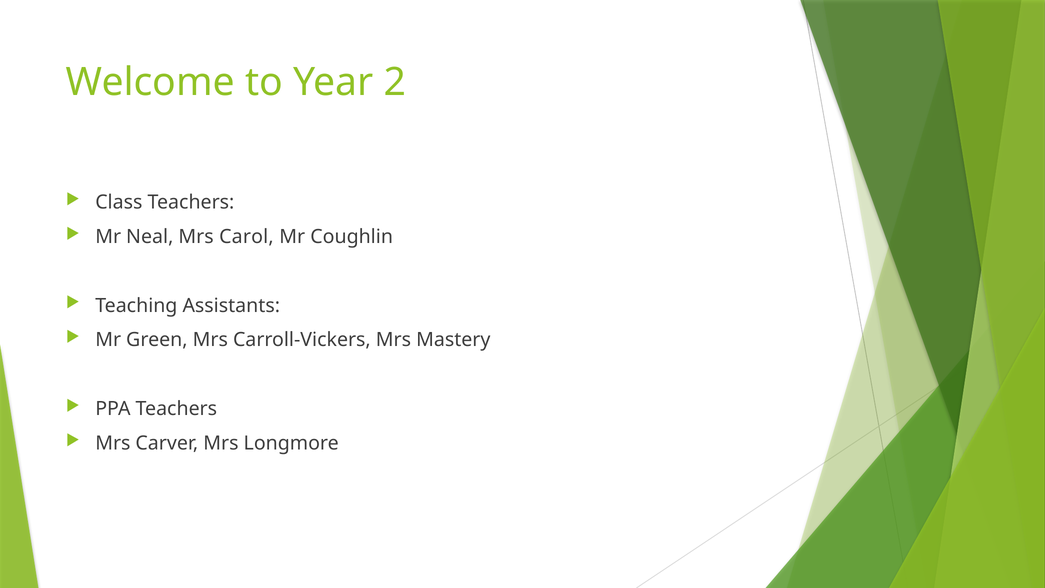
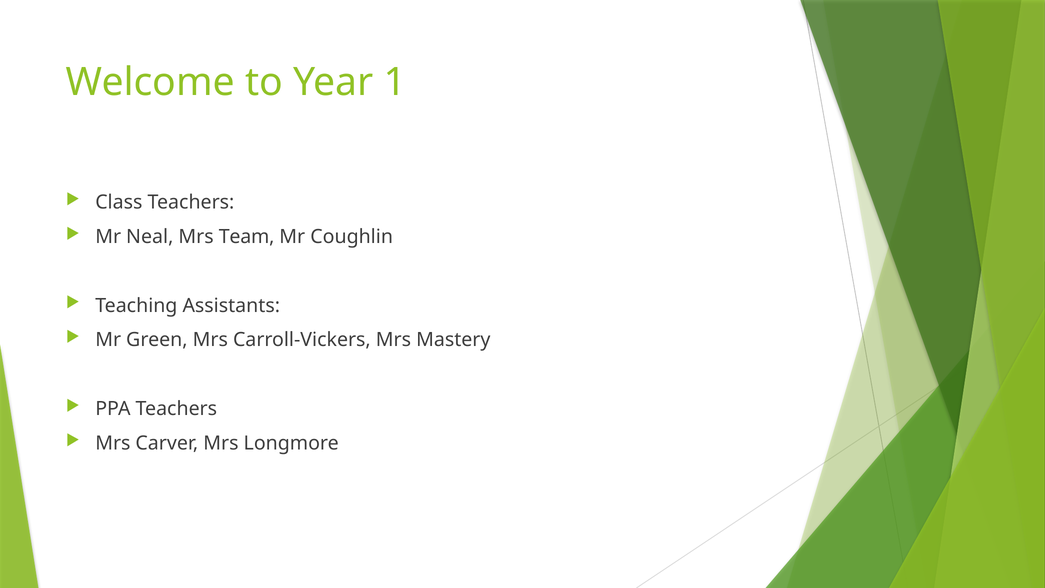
2: 2 -> 1
Carol: Carol -> Team
